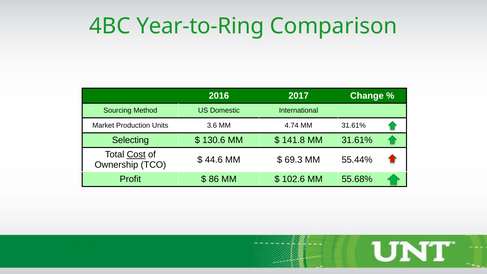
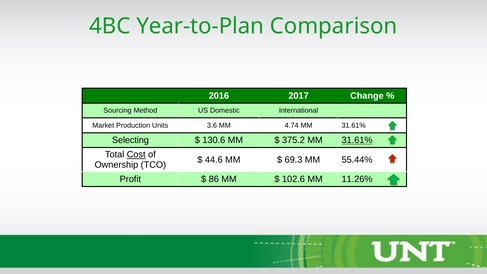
Year-to-Ring: Year-to-Ring -> Year-to-Plan
141.8: 141.8 -> 375.2
31.61% at (357, 140) underline: none -> present
55.68%: 55.68% -> 11.26%
